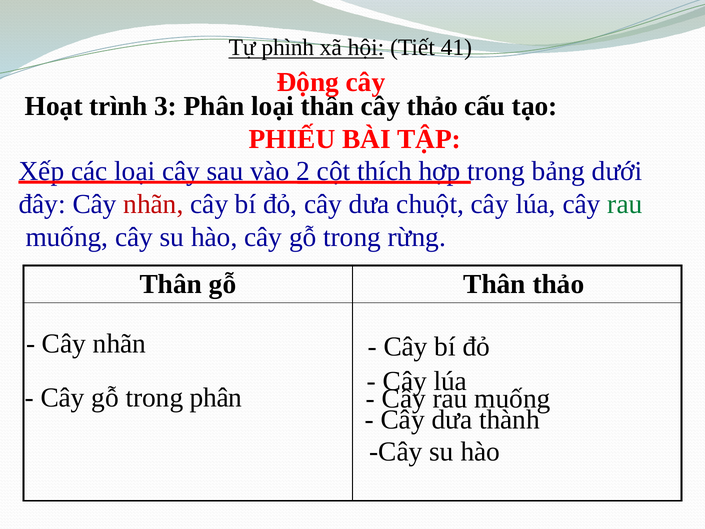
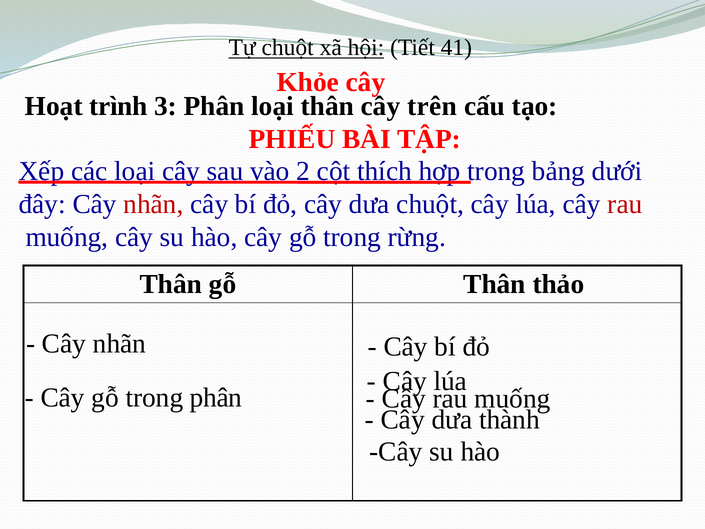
Tự phình: phình -> chuột
Động: Động -> Khỏe
cây thảo: thảo -> trên
rau at (625, 204) colour: green -> red
